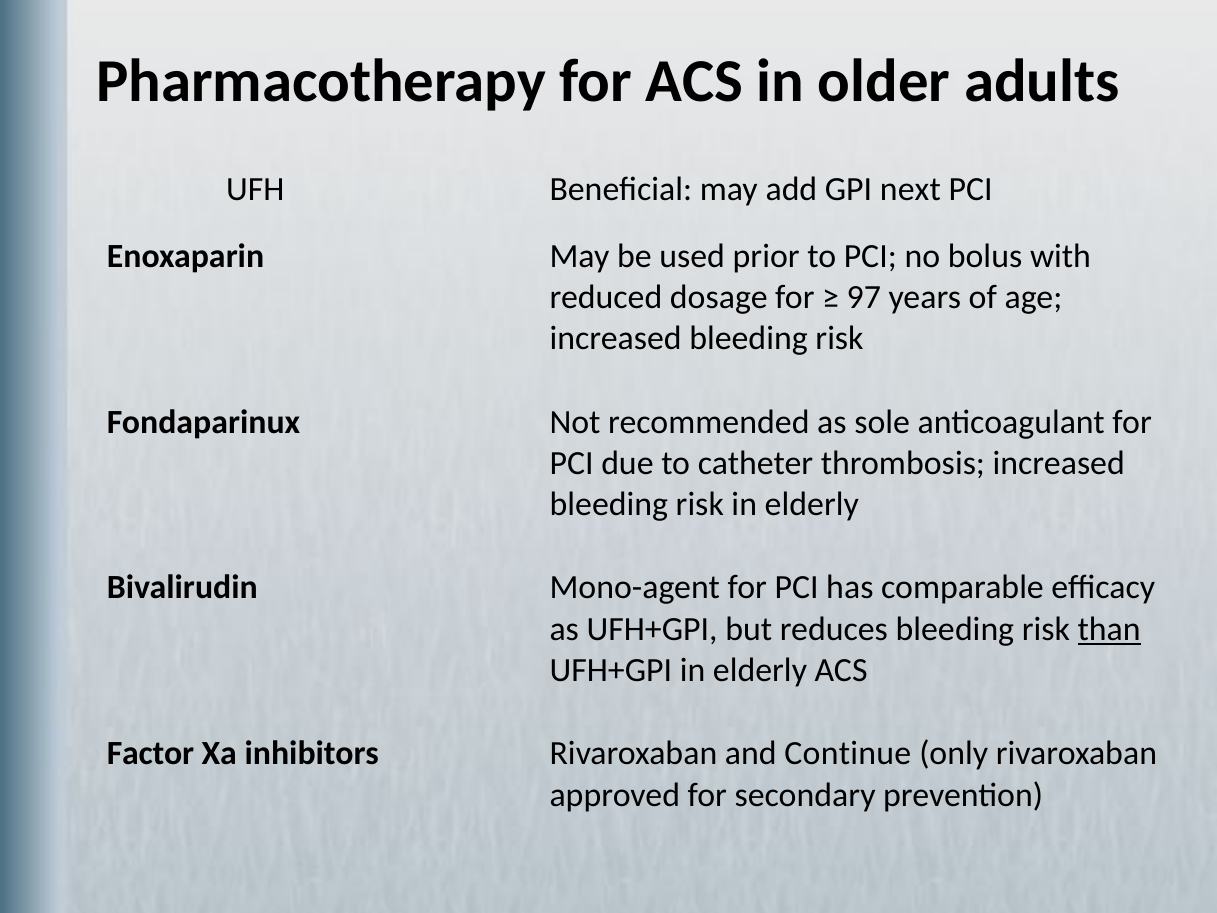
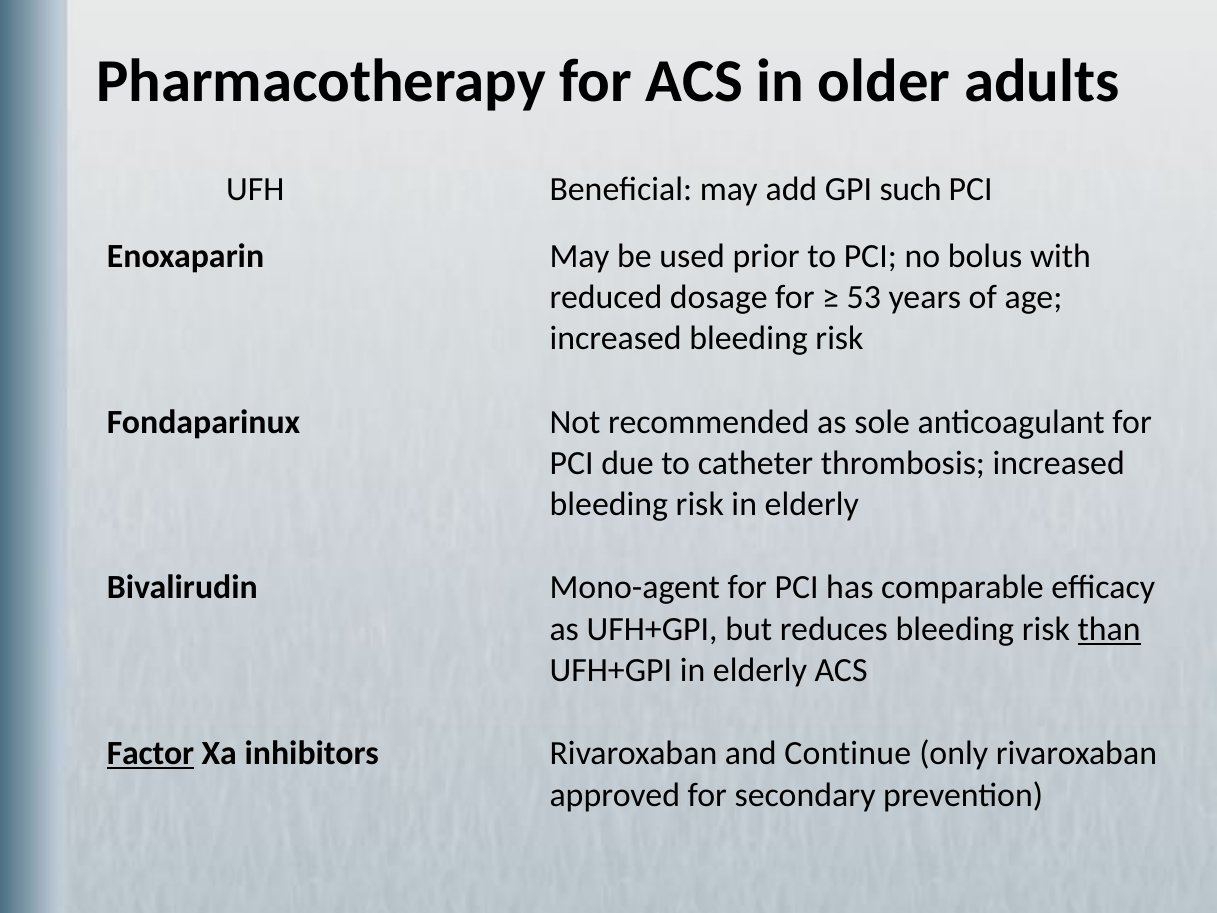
next: next -> such
97: 97 -> 53
Factor underline: none -> present
